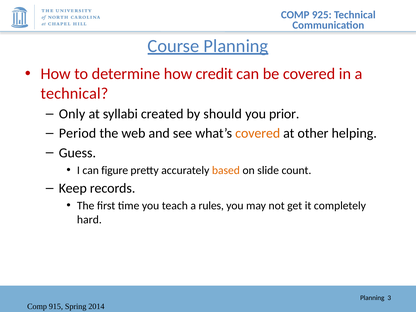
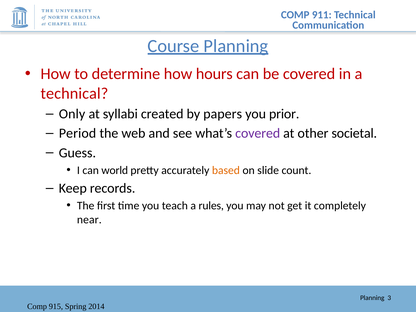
925: 925 -> 911
credit: credit -> hours
should: should -> papers
covered at (258, 133) colour: orange -> purple
helping: helping -> societal
figure: figure -> world
hard: hard -> near
